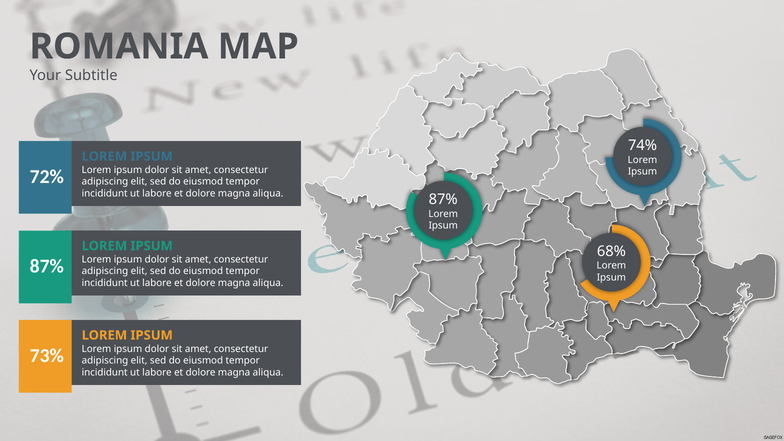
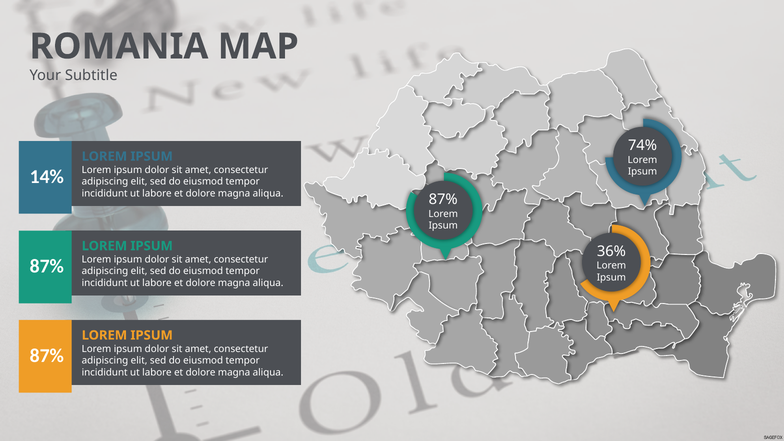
72%: 72% -> 14%
68%: 68% -> 36%
73% at (47, 356): 73% -> 87%
